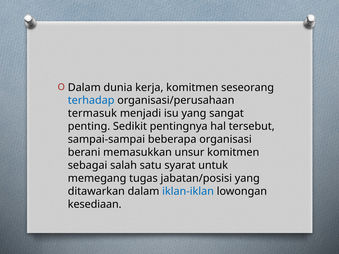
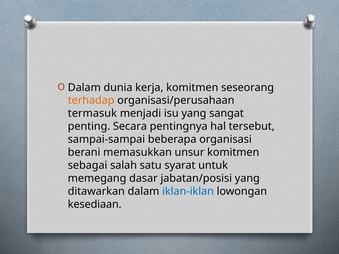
terhadap colour: blue -> orange
Sedikit: Sedikit -> Secara
tugas: tugas -> dasar
